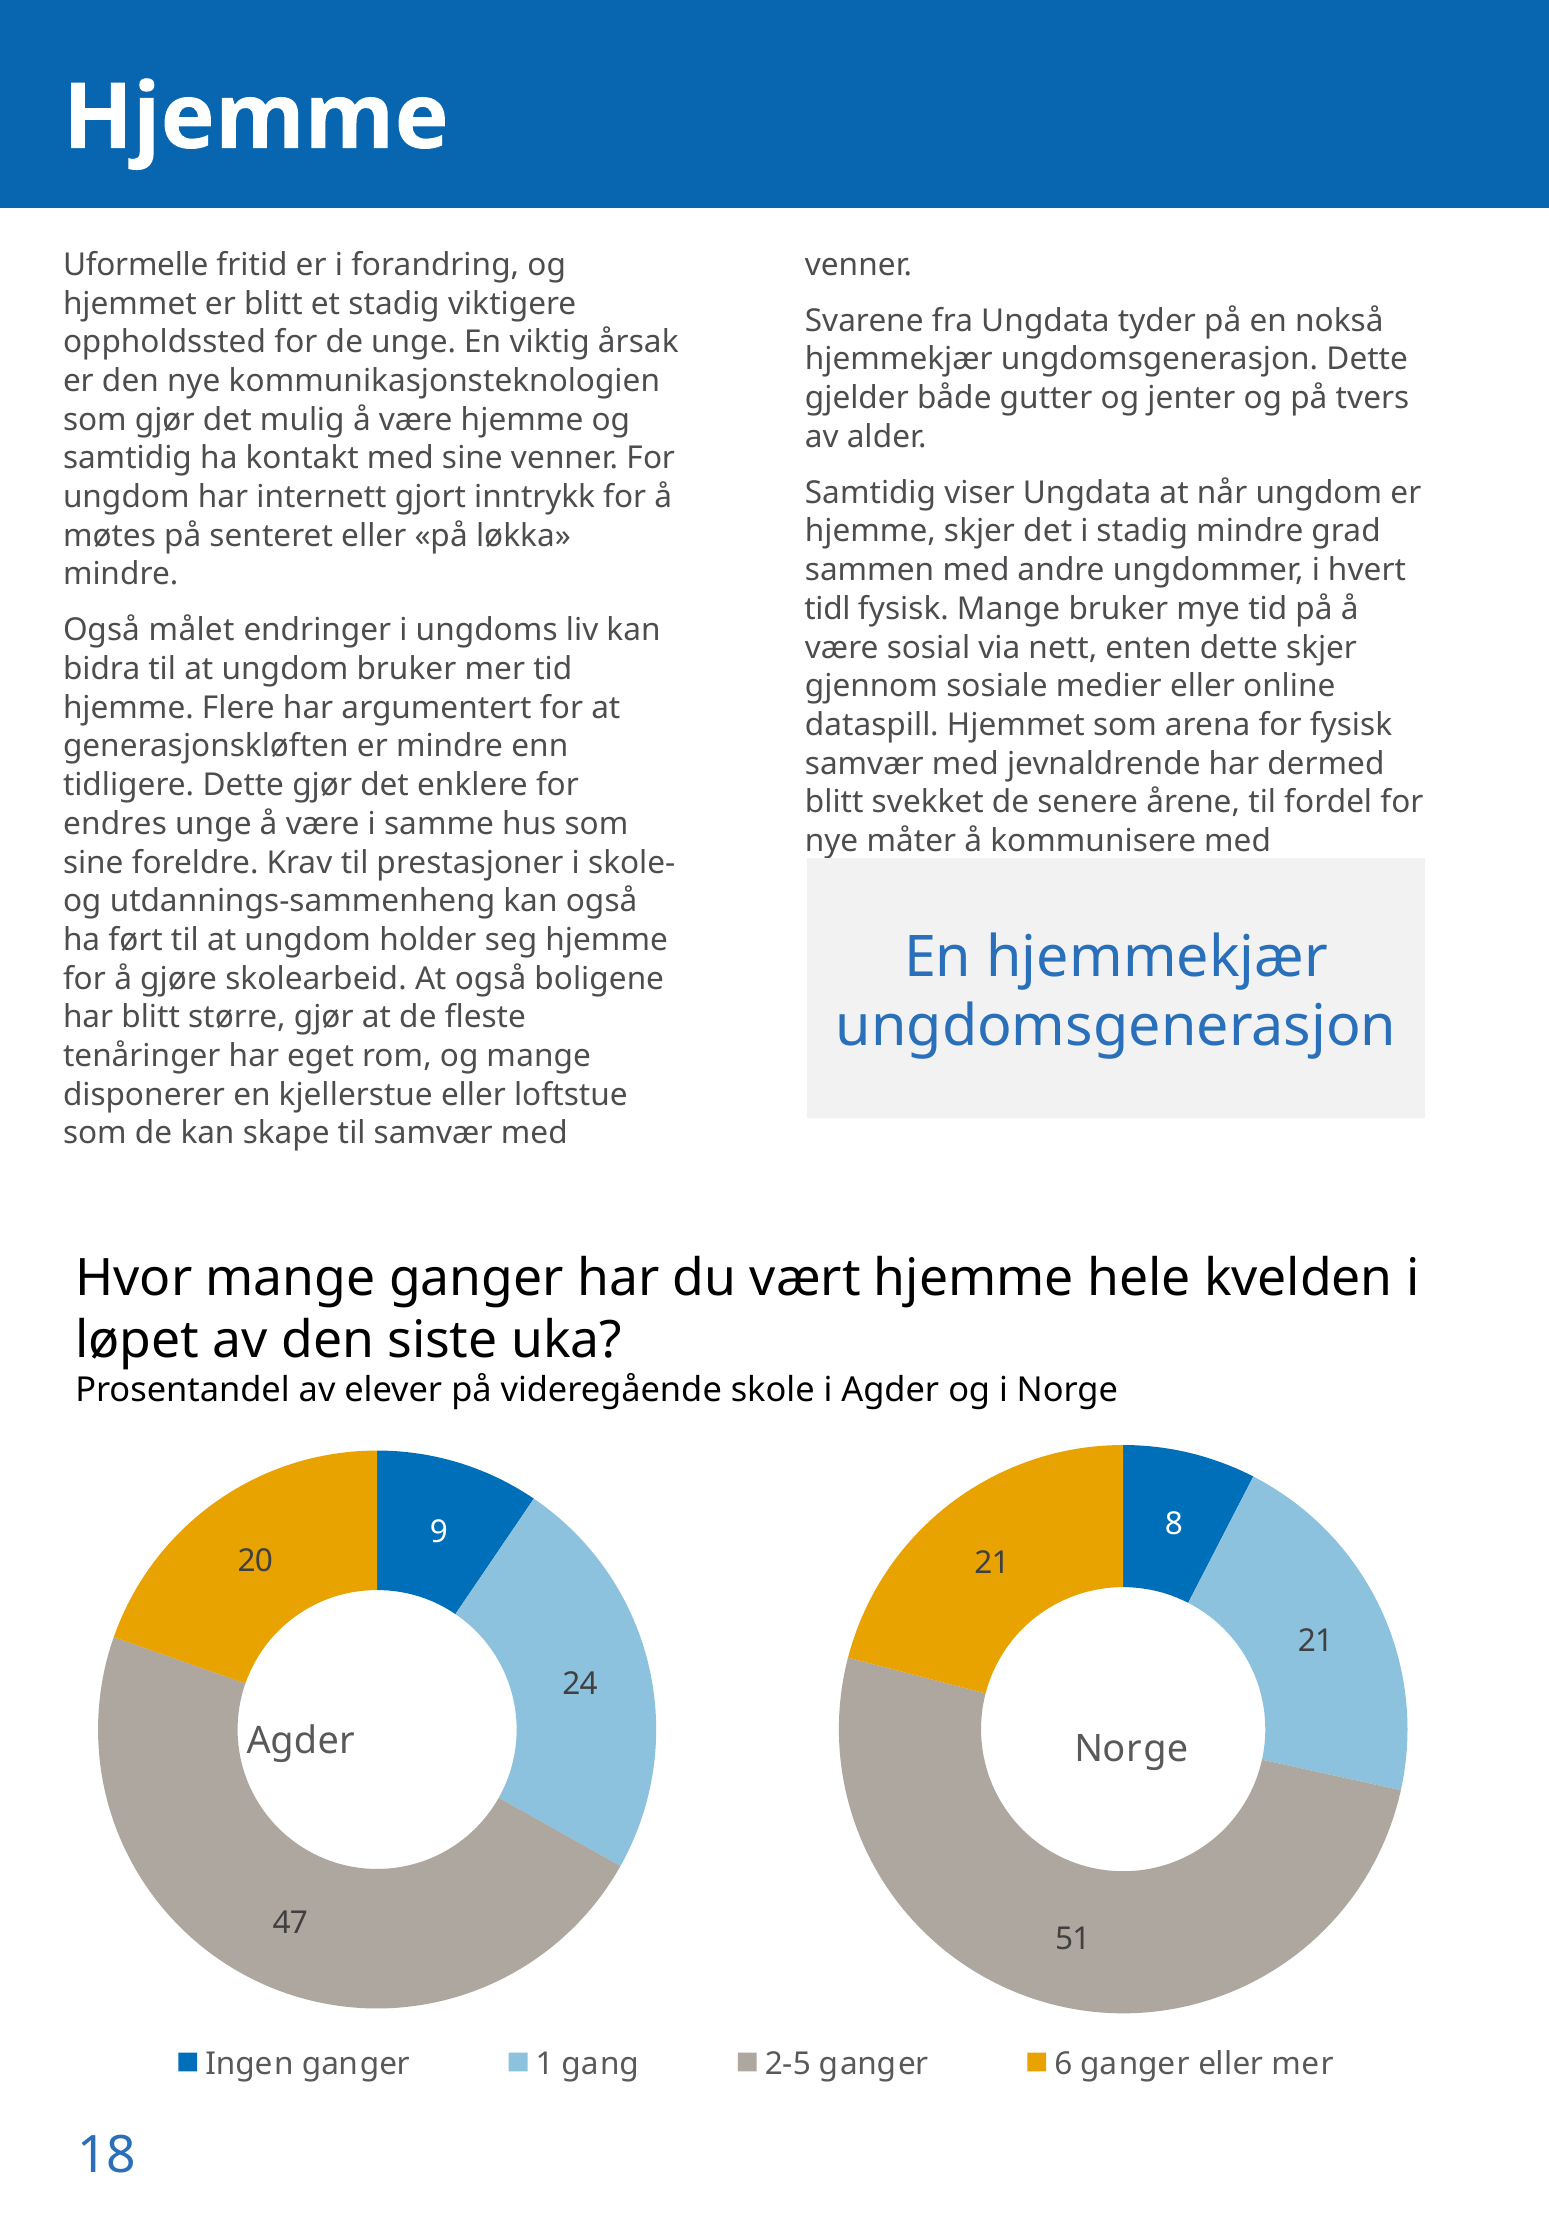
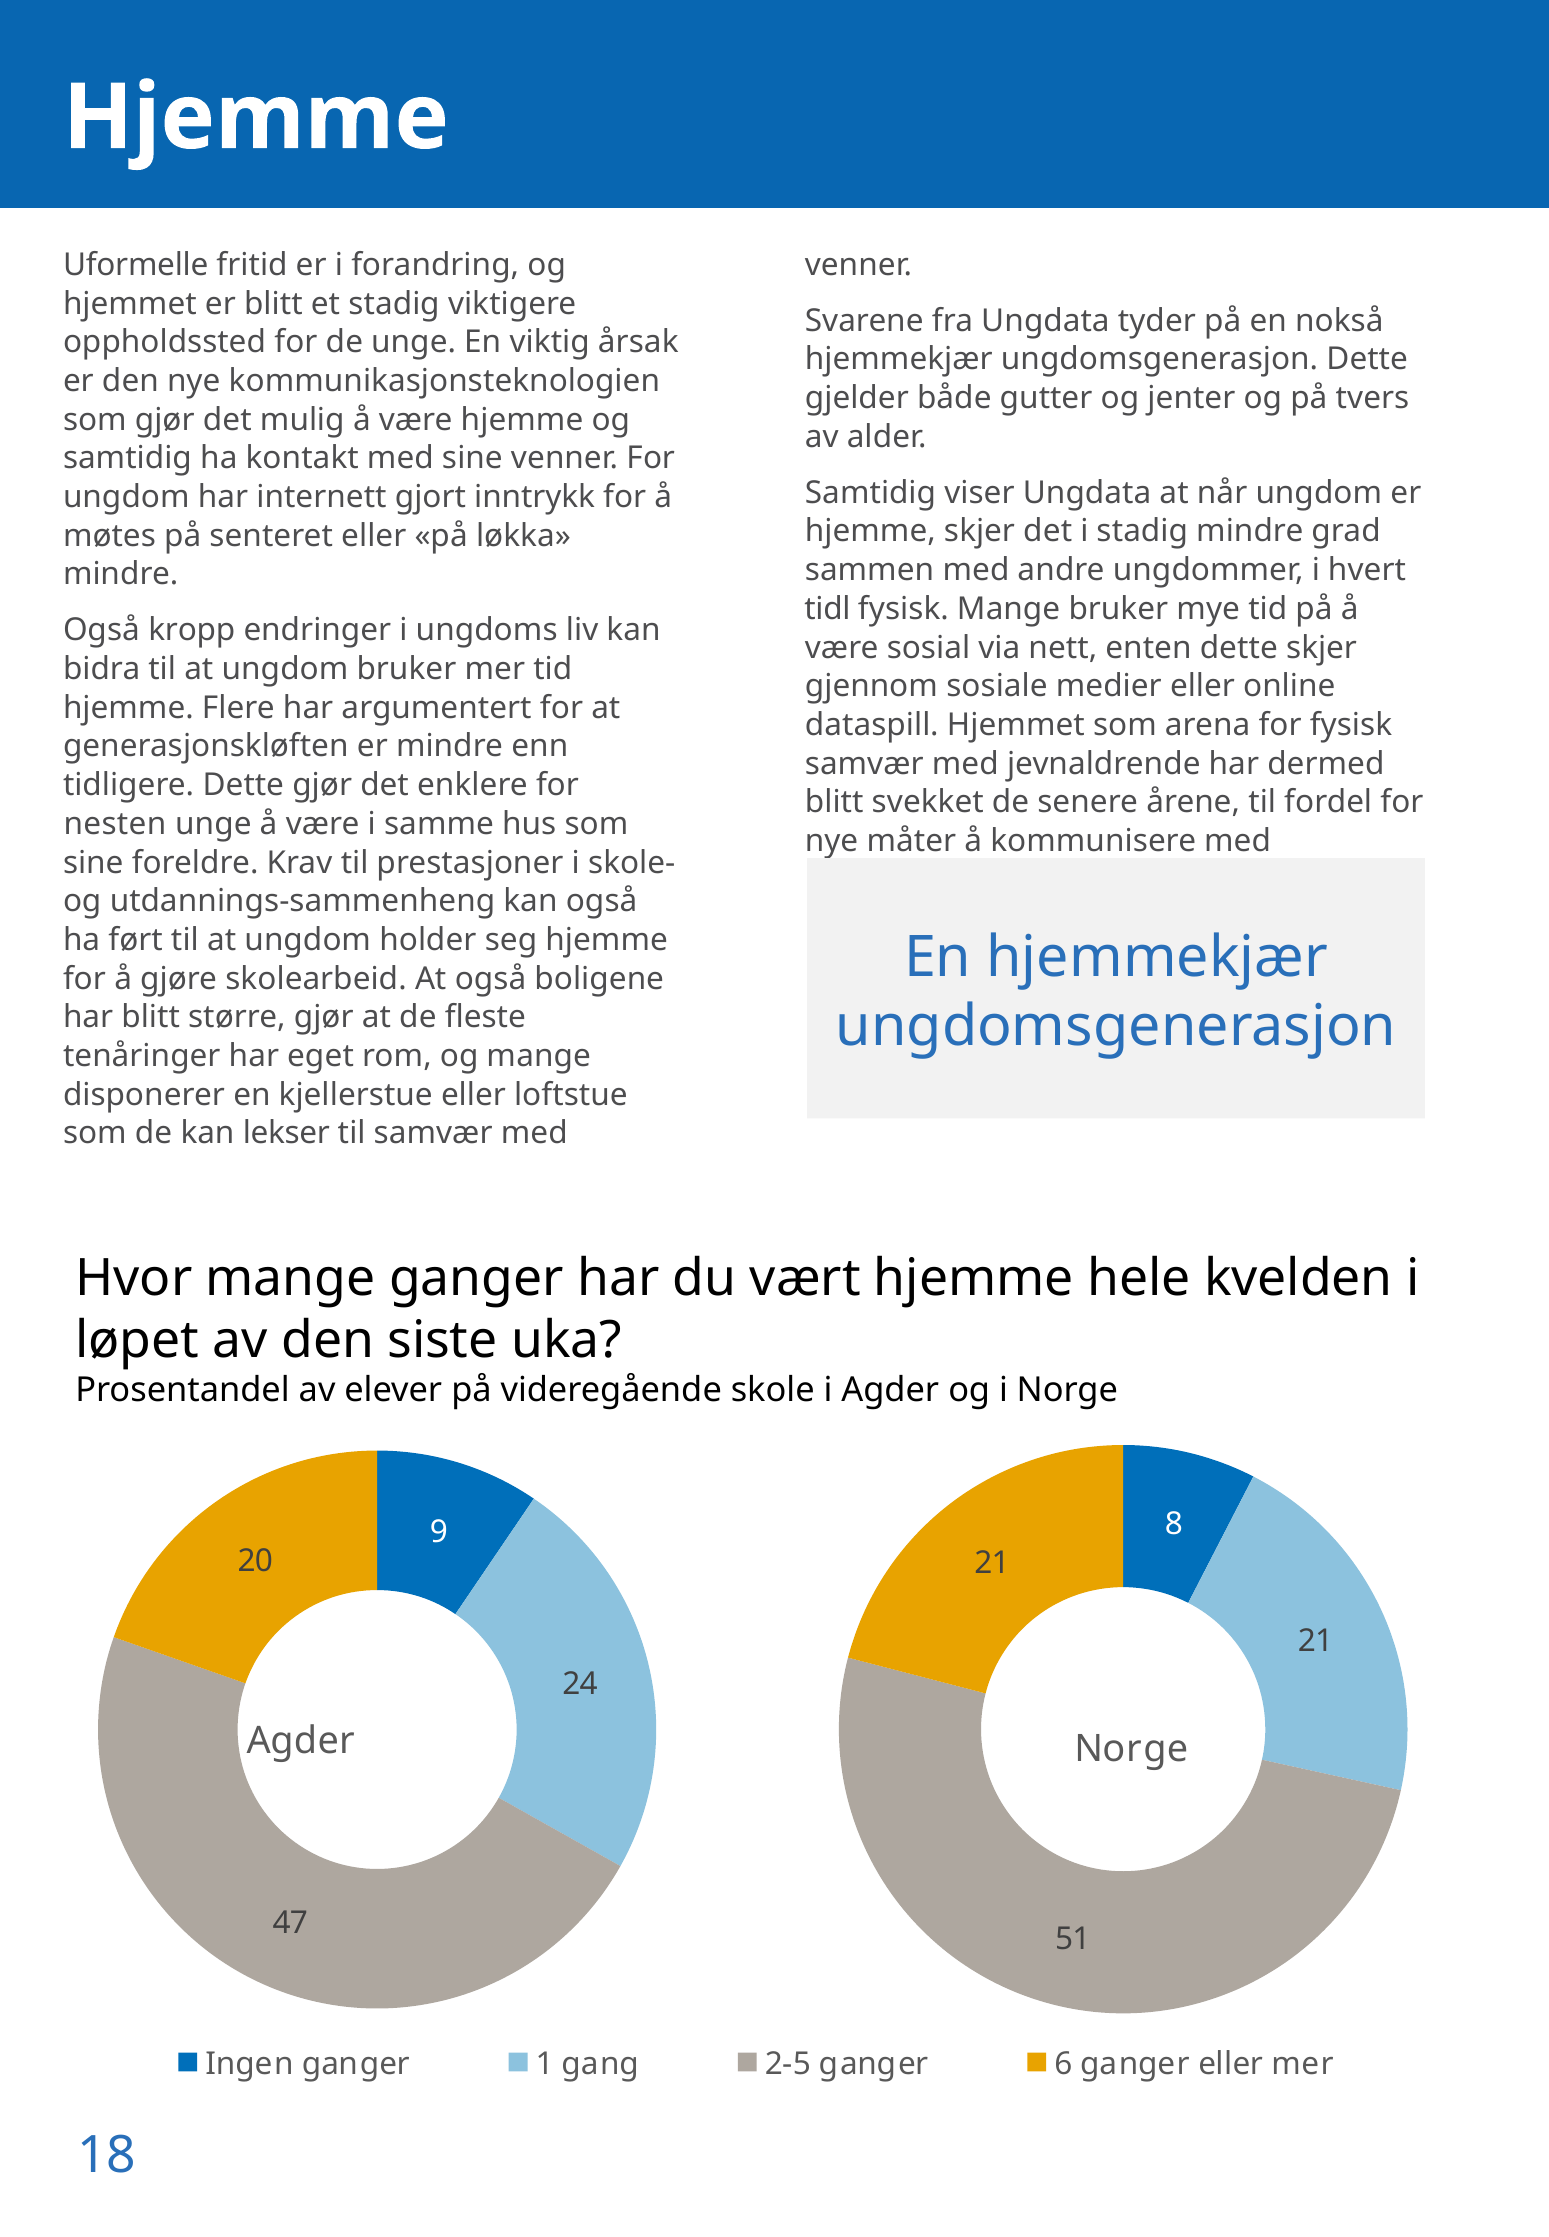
målet: målet -> kropp
endres: endres -> nesten
skape: skape -> lekser
